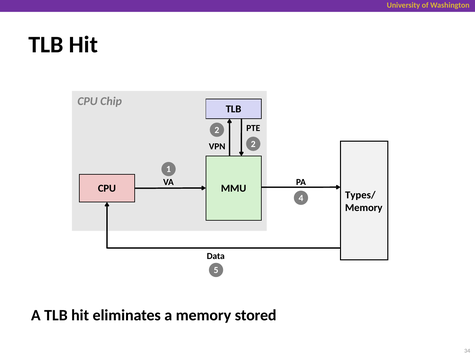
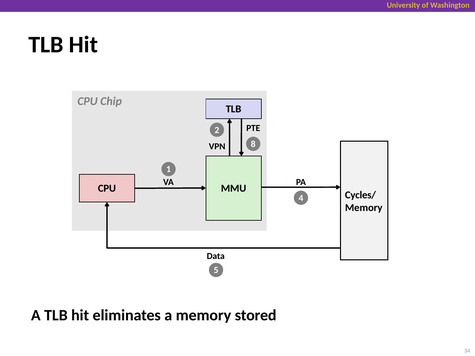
VPN 2: 2 -> 8
Types/: Types/ -> Cycles/
